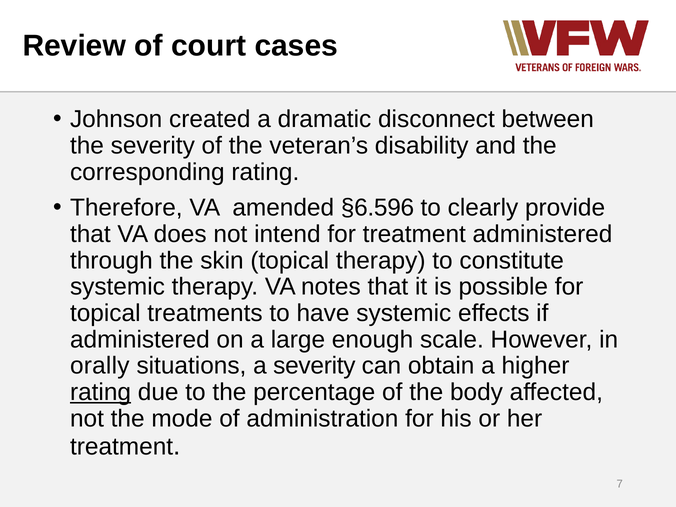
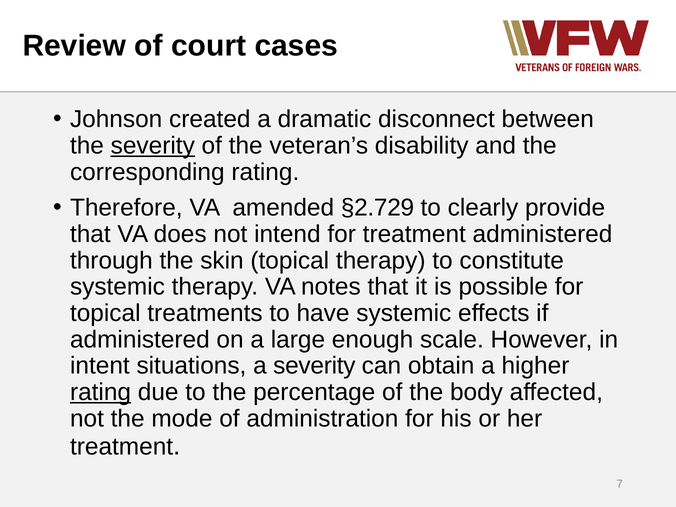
severity at (153, 146) underline: none -> present
§6.596: §6.596 -> §2.729
orally: orally -> intent
